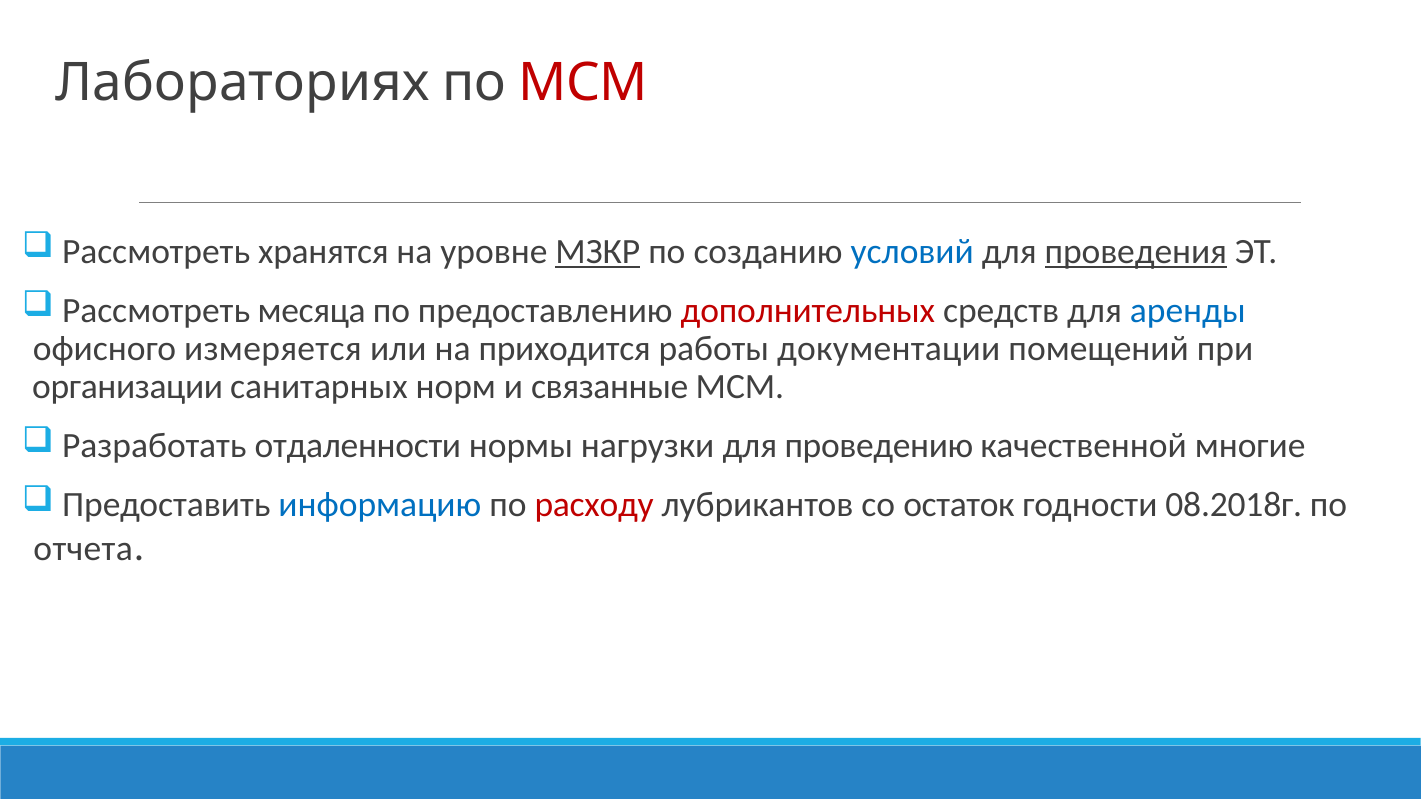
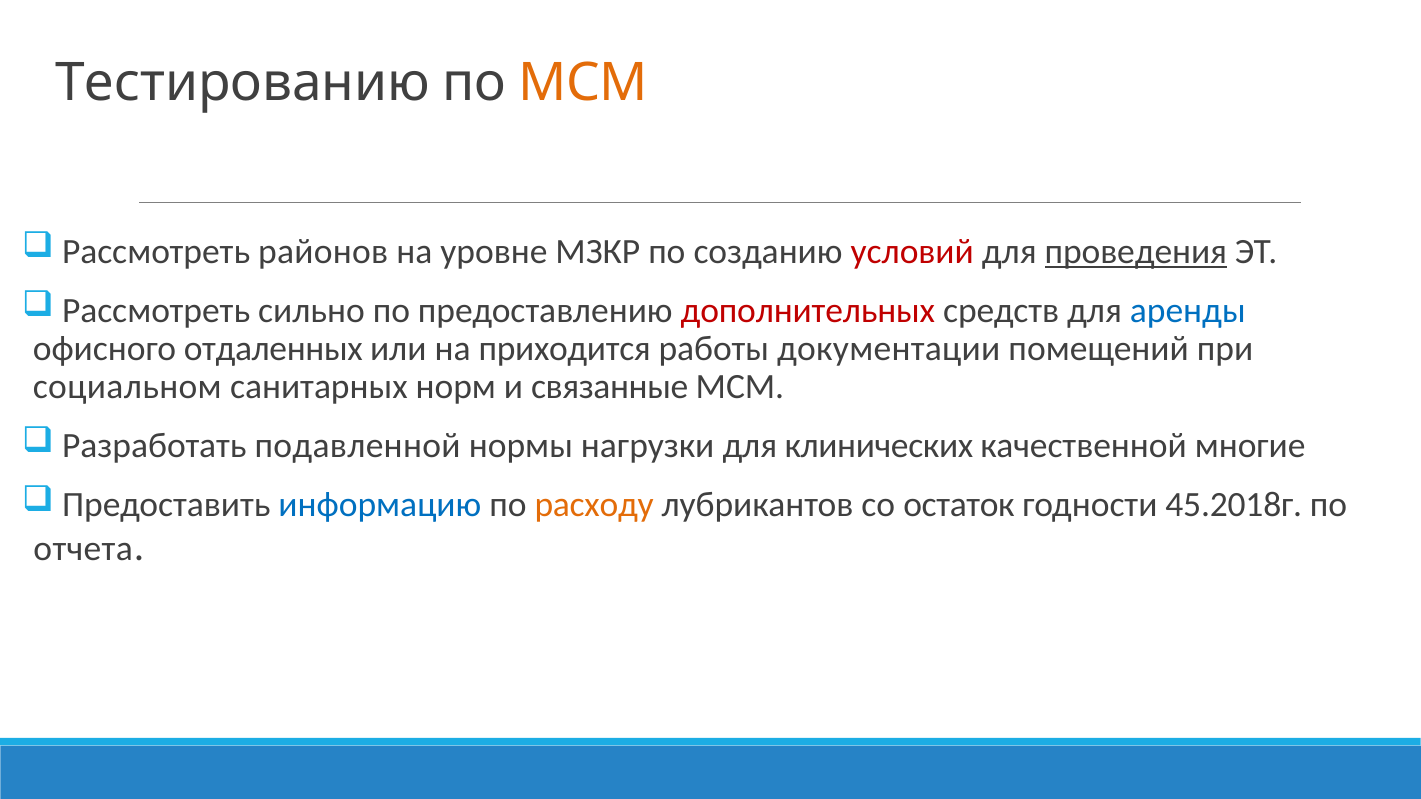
Лабораториях: Лабораториях -> Тестированию
МСМ at (583, 83) colour: red -> orange
хранятся: хранятся -> районов
МЗКР underline: present -> none
условий colour: blue -> red
месяца: месяца -> сильно
измеряется: измеряется -> отдаленных
организации: организации -> социальном
отдаленности: отдаленности -> подавленной
проведению: проведению -> клинических
расходу colour: red -> orange
08.2018г: 08.2018г -> 45.2018г
